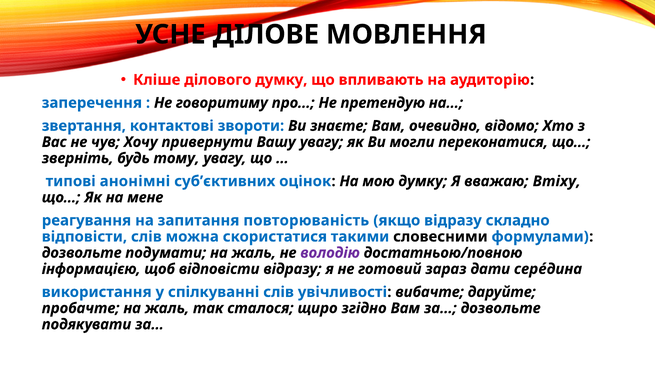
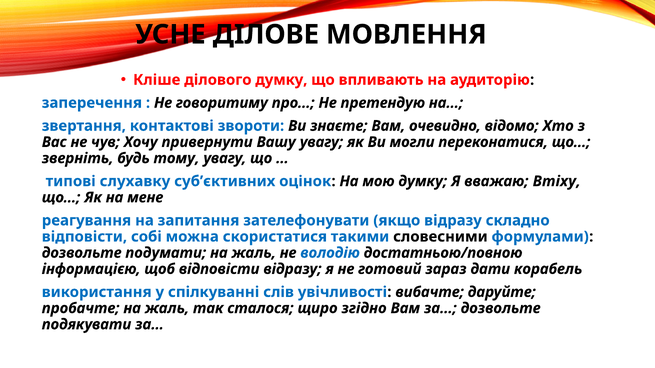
анонімні: анонімні -> слухавку
повторюваність: повторюваність -> зателефонувати
відповісти слів: слів -> собі
володію colour: purple -> blue
серéдина: серéдина -> корабель
